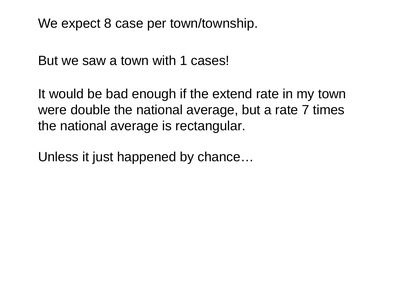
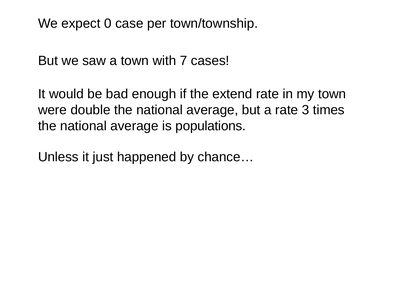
8: 8 -> 0
1: 1 -> 7
7: 7 -> 3
rectangular: rectangular -> populations
